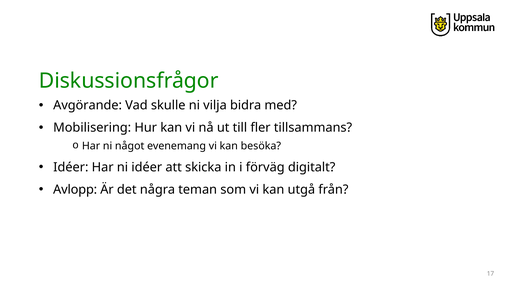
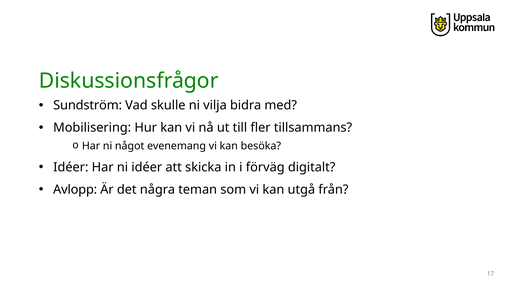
Avgörande: Avgörande -> Sundström
